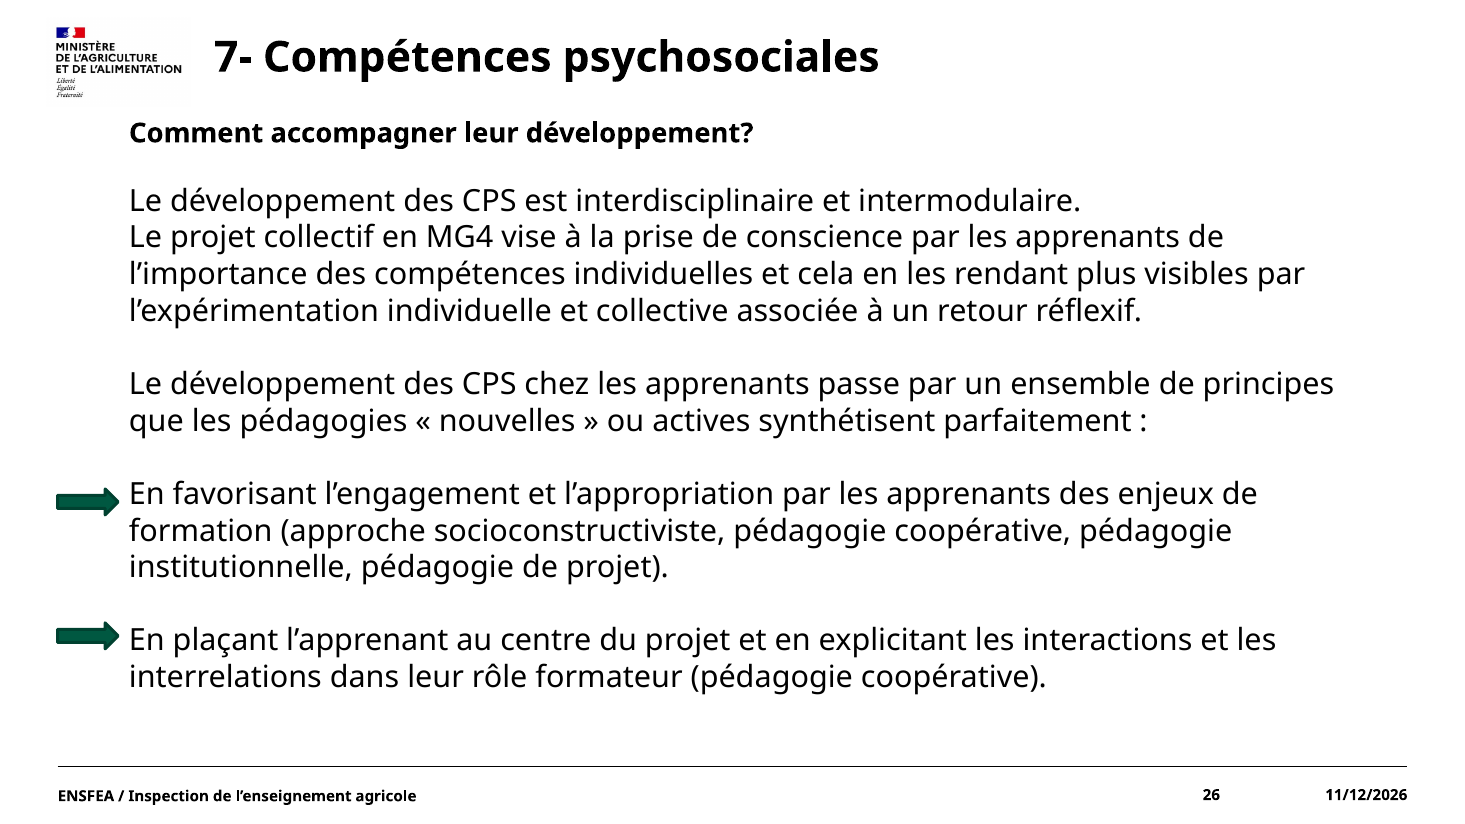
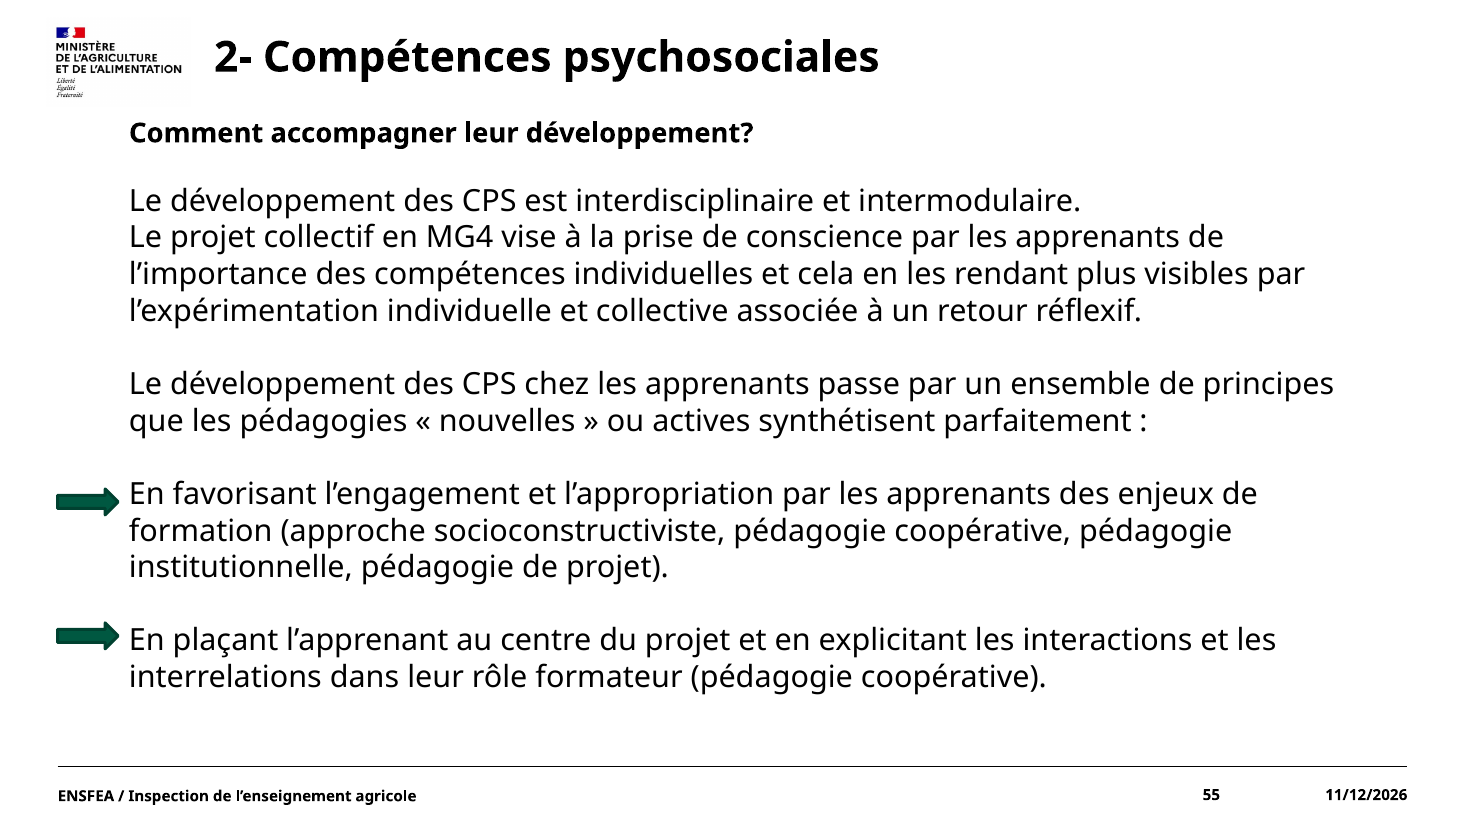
7-: 7- -> 2-
26: 26 -> 55
